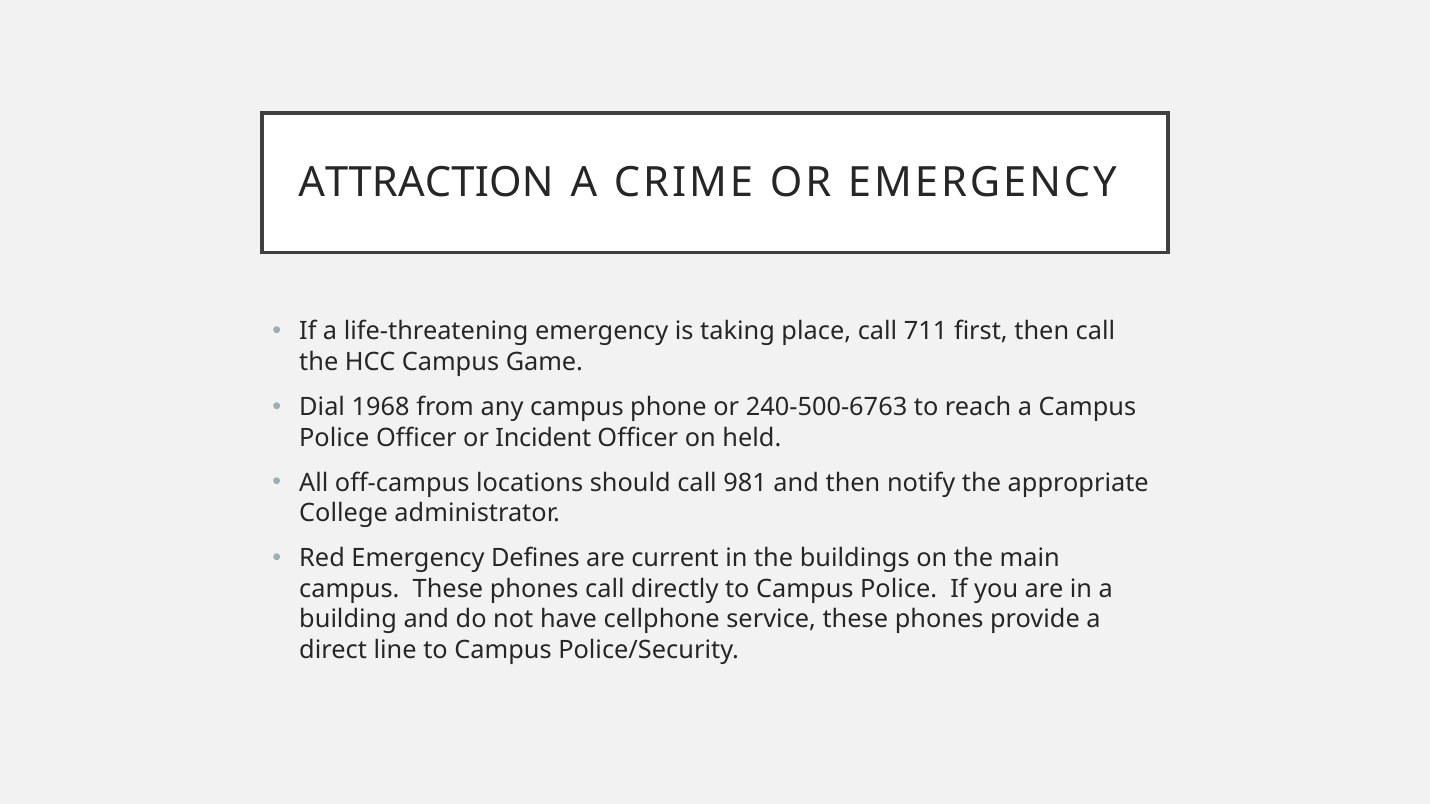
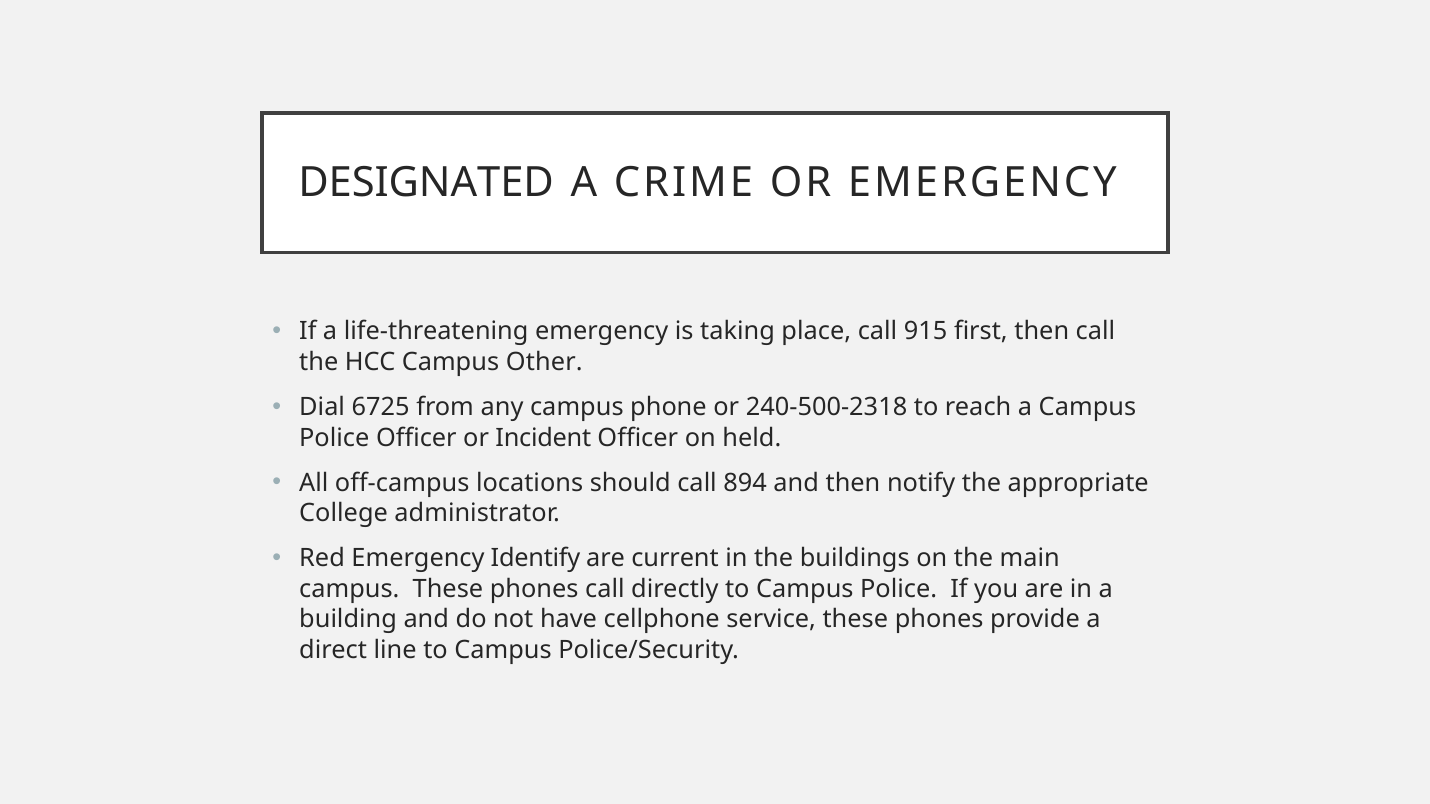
ATTRACTION: ATTRACTION -> DESIGNATED
711: 711 -> 915
Game: Game -> Other
1968: 1968 -> 6725
240-500-6763: 240-500-6763 -> 240-500-2318
981: 981 -> 894
Defines: Defines -> Identify
